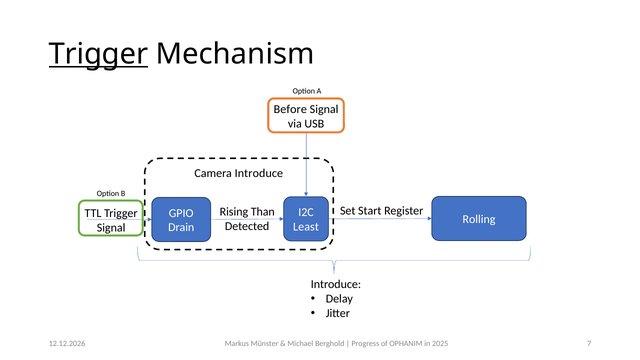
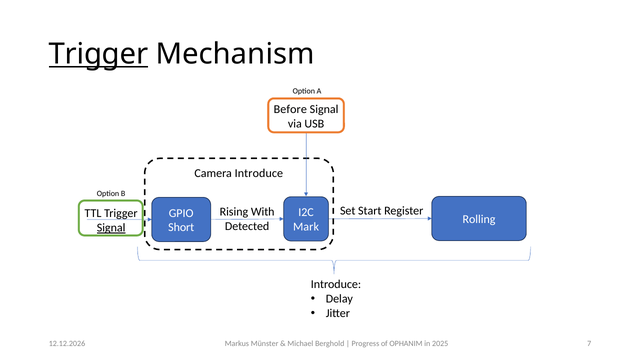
Than: Than -> With
Least: Least -> Mark
Drain: Drain -> Short
Signal at (111, 228) underline: none -> present
